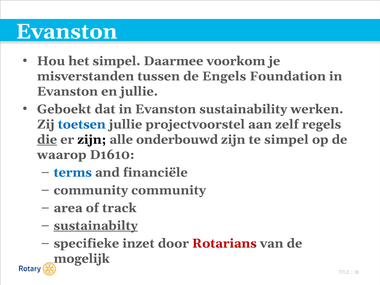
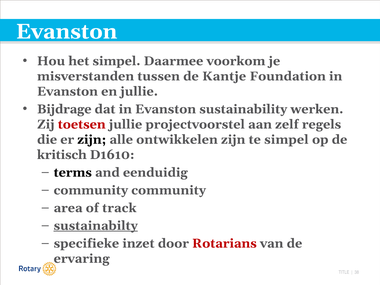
Engels: Engels -> Kantje
Geboekt: Geboekt -> Bijdrage
toetsen colour: blue -> red
die underline: present -> none
onderbouwd: onderbouwd -> ontwikkelen
waarop: waarop -> kritisch
terms colour: blue -> black
financiële: financiële -> eenduidig
mogelijk: mogelijk -> ervaring
